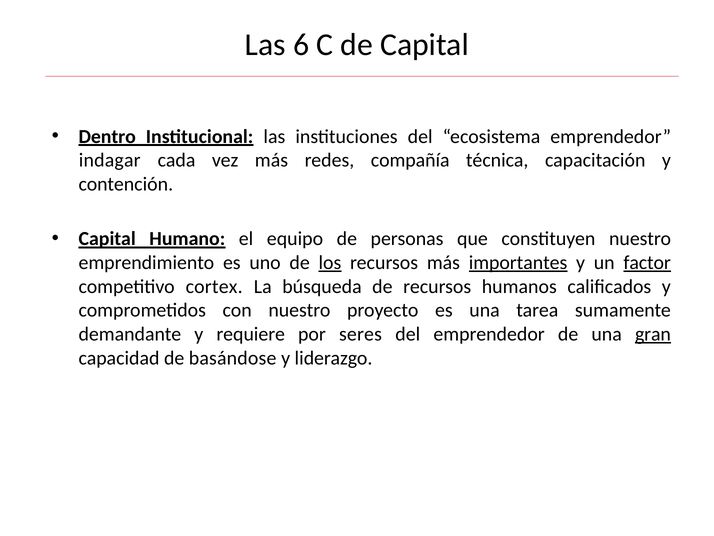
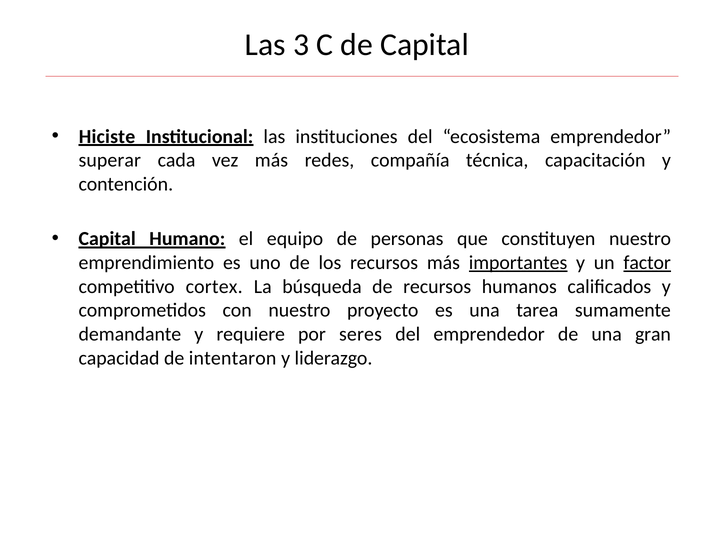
6: 6 -> 3
Dentro: Dentro -> Hiciste
indagar: indagar -> superar
los underline: present -> none
gran underline: present -> none
basándose: basándose -> intentaron
